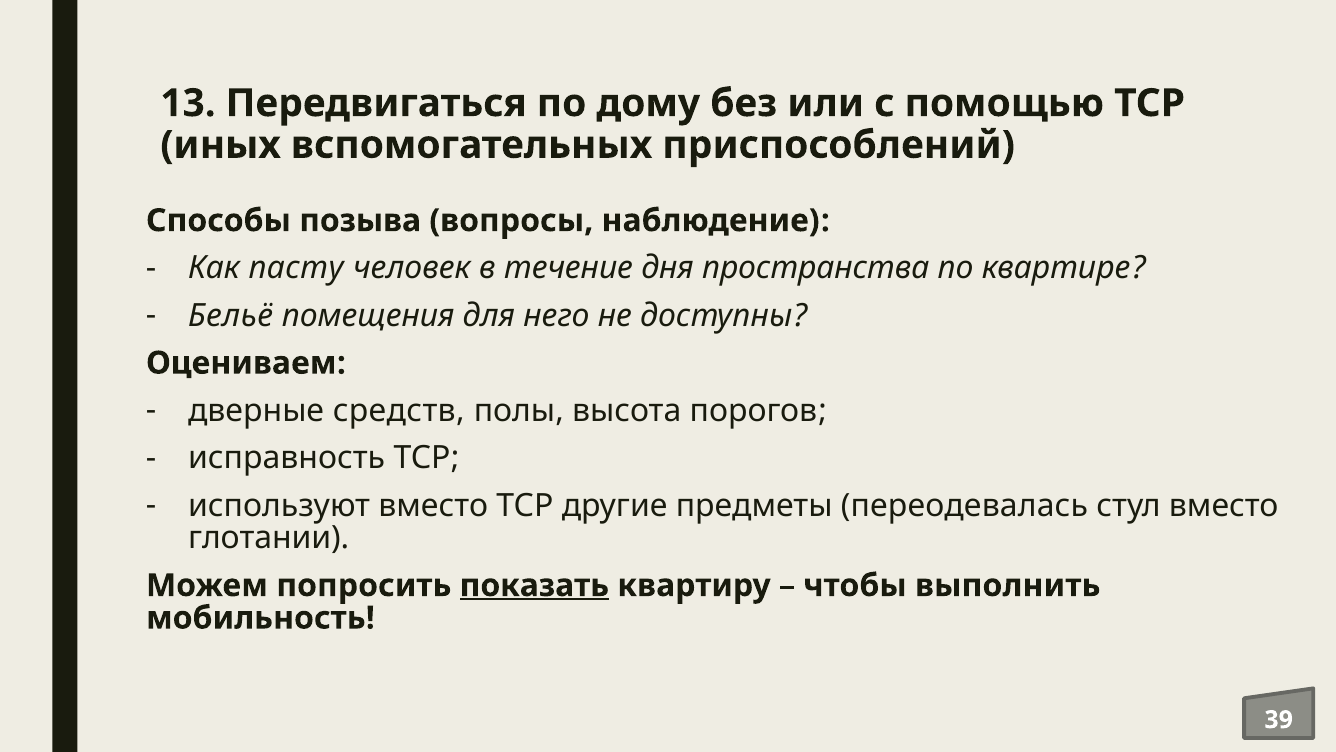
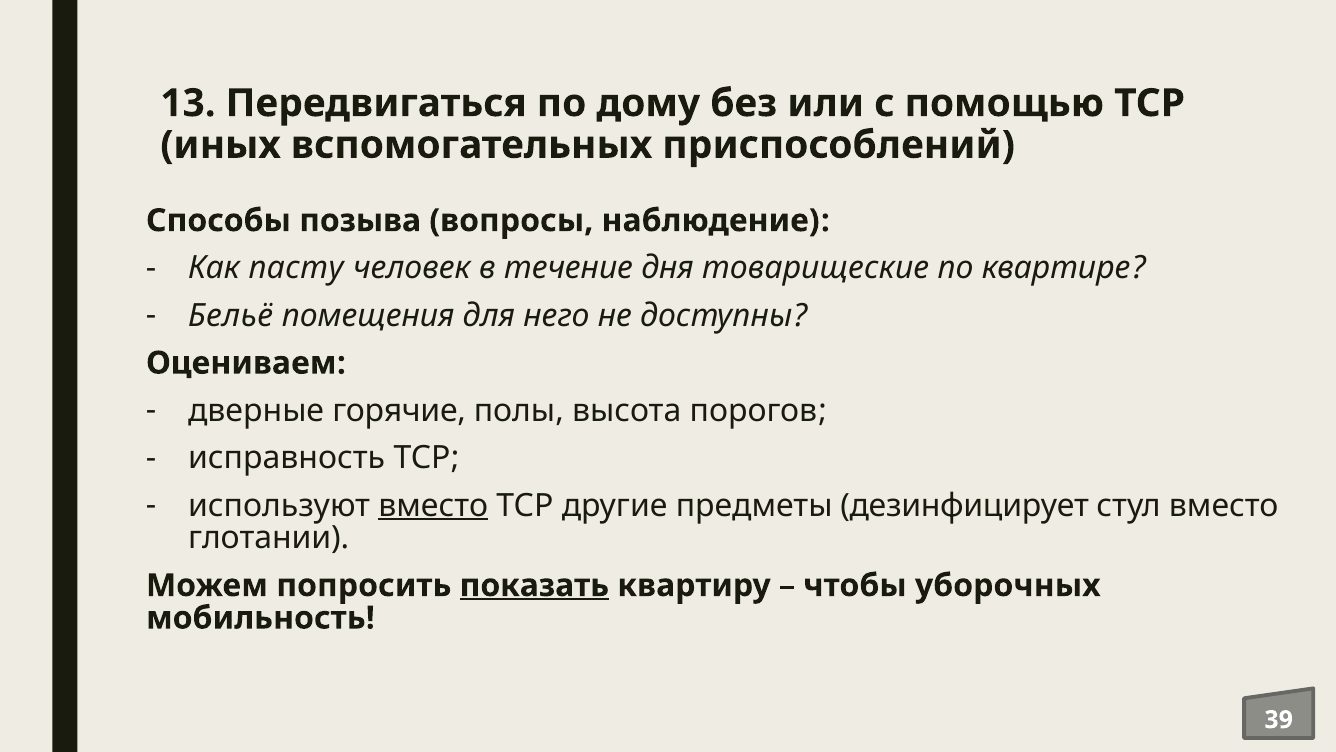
пространства: пространства -> товарищеские
средств: средств -> горячие
вместо at (433, 505) underline: none -> present
переодевалась: переодевалась -> дезинфицирует
выполнить: выполнить -> уборочных
